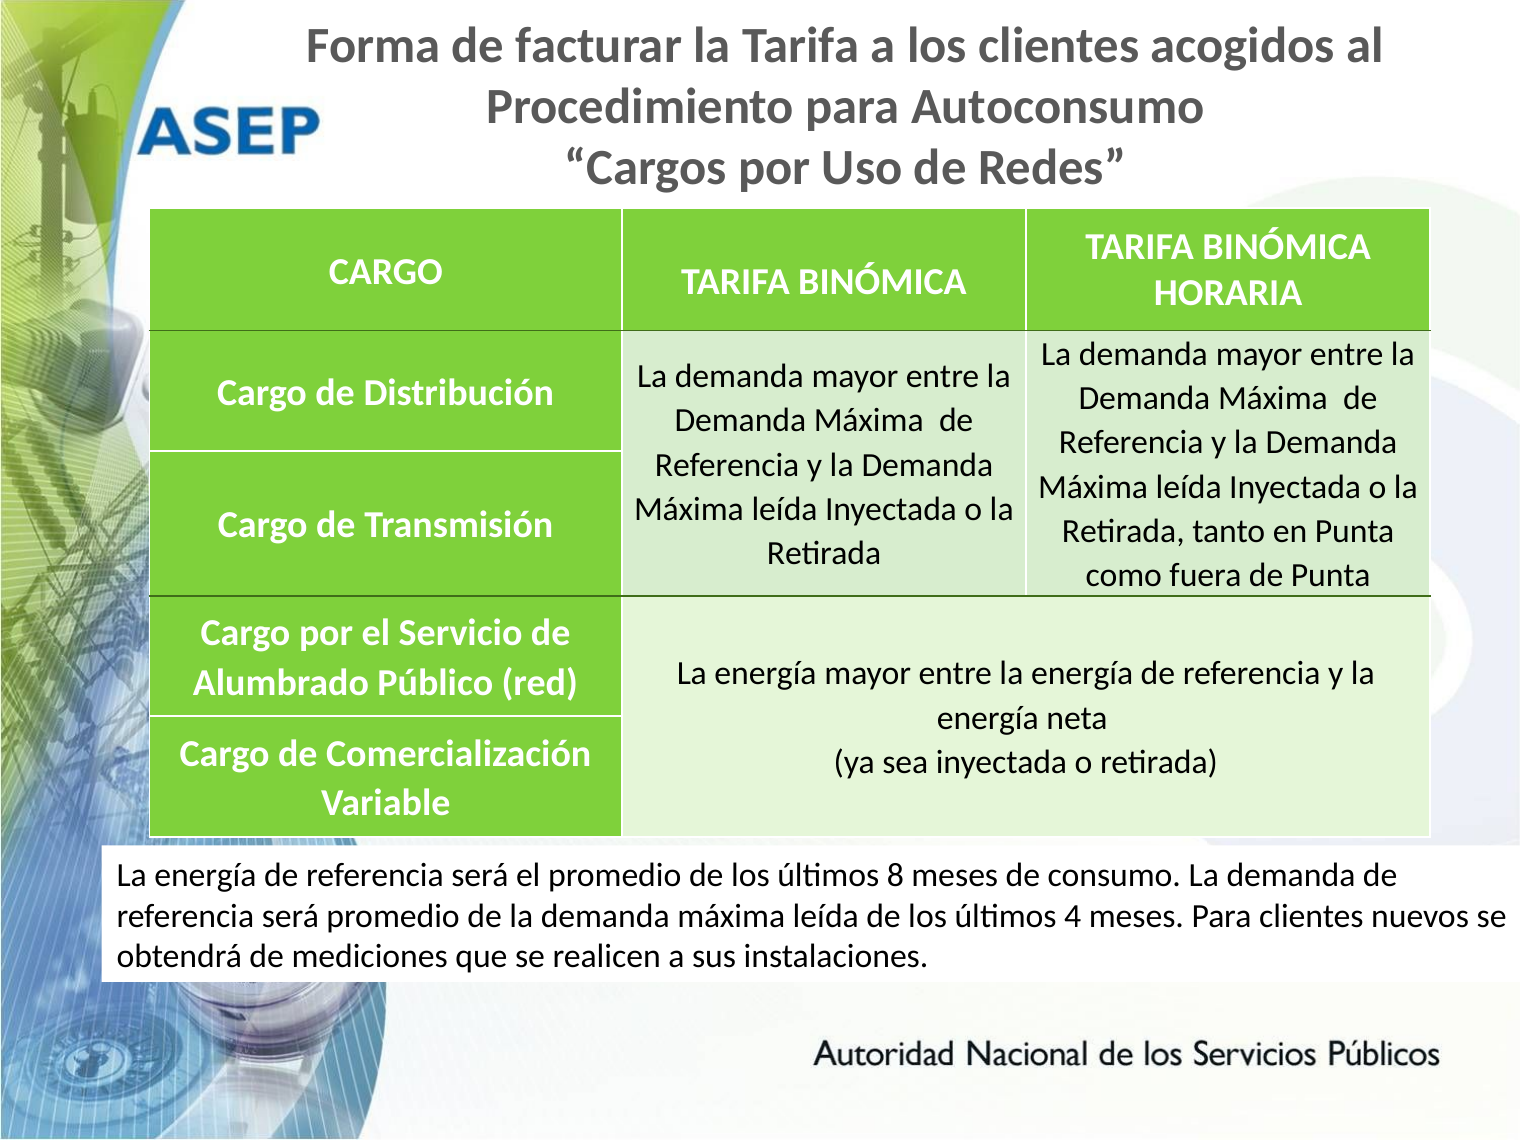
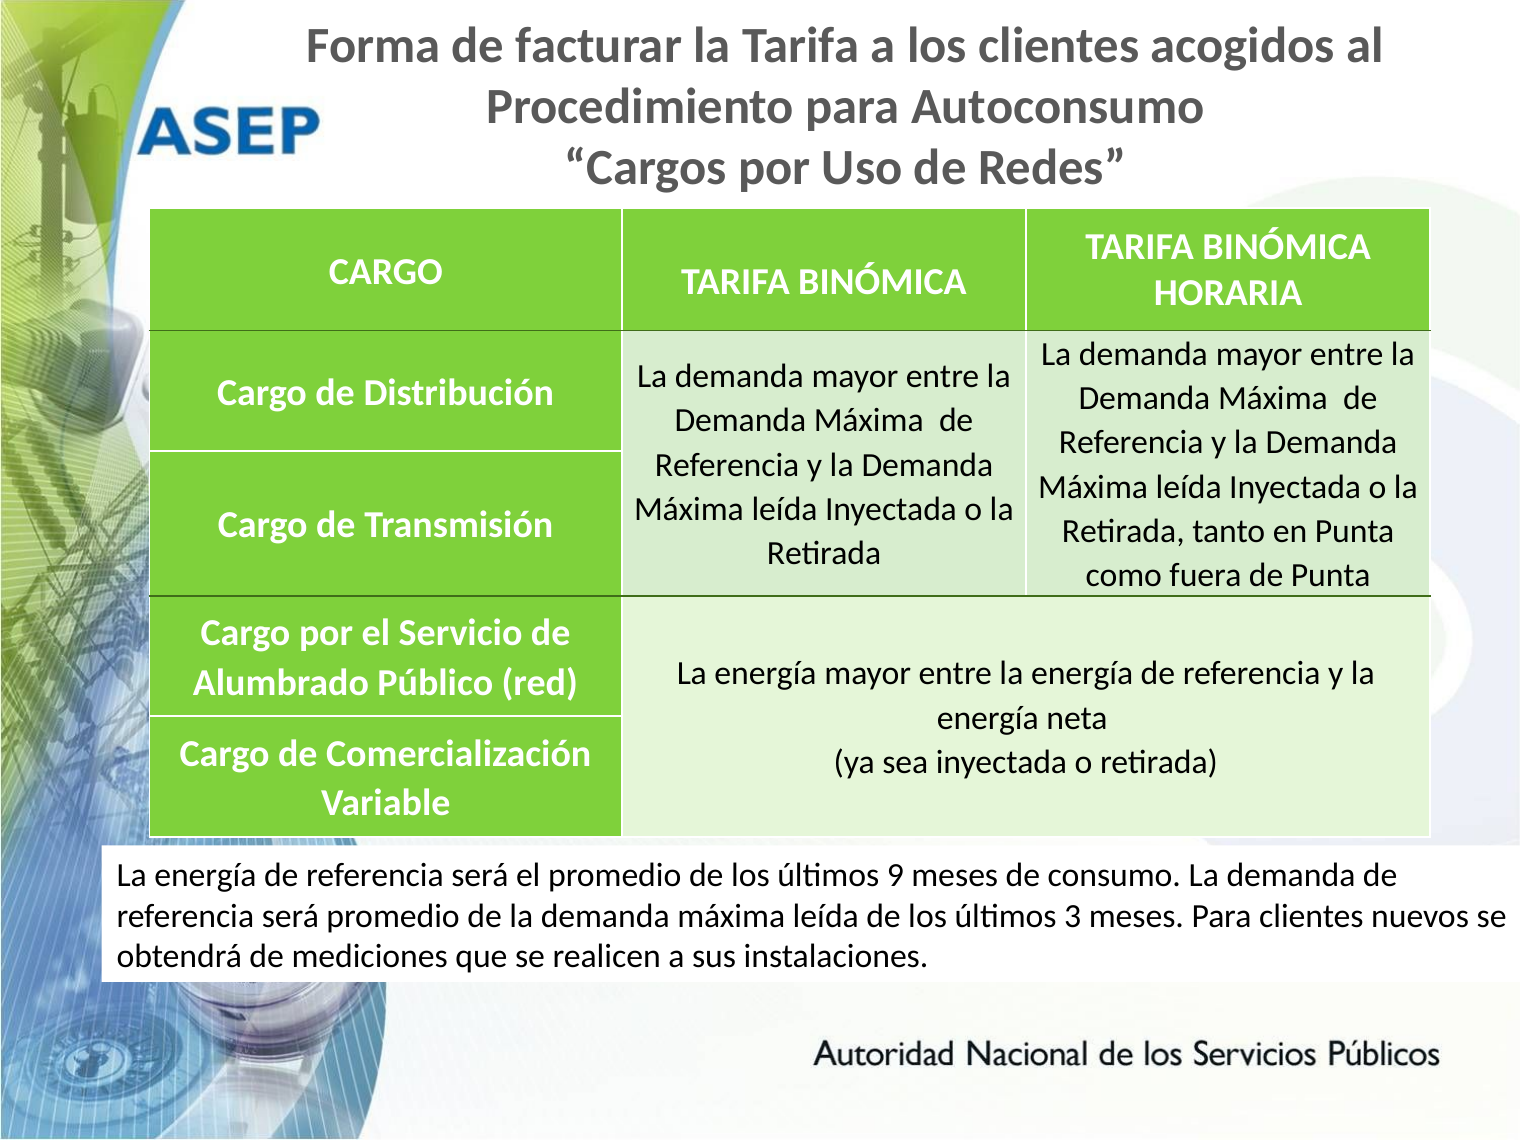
8: 8 -> 9
4: 4 -> 3
